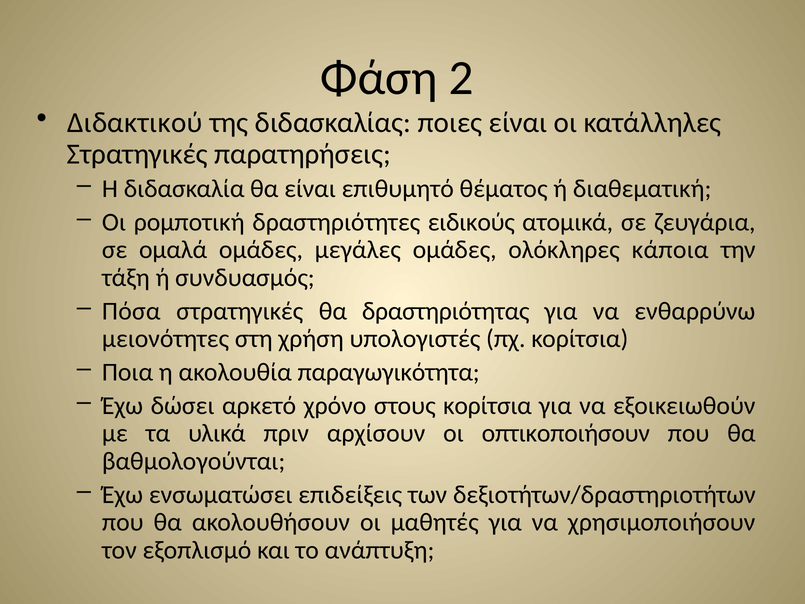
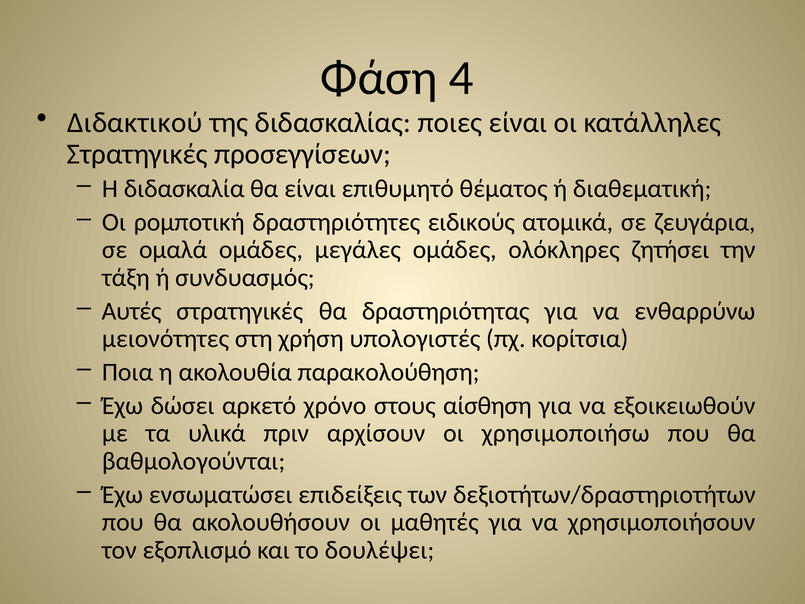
2: 2 -> 4
παρατηρήσεις: παρατηρήσεις -> προσεγγίσεων
κάποια: κάποια -> ζητήσει
Πόσα: Πόσα -> Αυτές
παραγωγικότητα: παραγωγικότητα -> παρακολούθηση
στους κορίτσια: κορίτσια -> αίσθηση
οπτικοποιήσουν: οπτικοποιήσουν -> χρησιμοποιήσω
ανάπτυξη: ανάπτυξη -> δουλέψει
